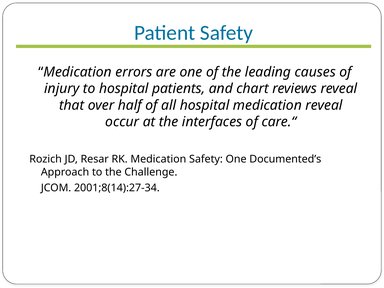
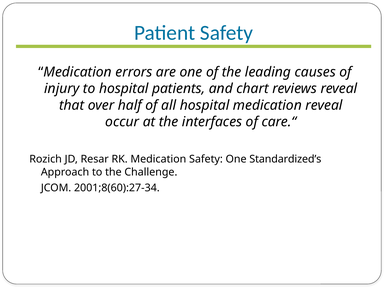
Documented’s: Documented’s -> Standardized’s
2001;8(14):27-34: 2001;8(14):27-34 -> 2001;8(60):27-34
